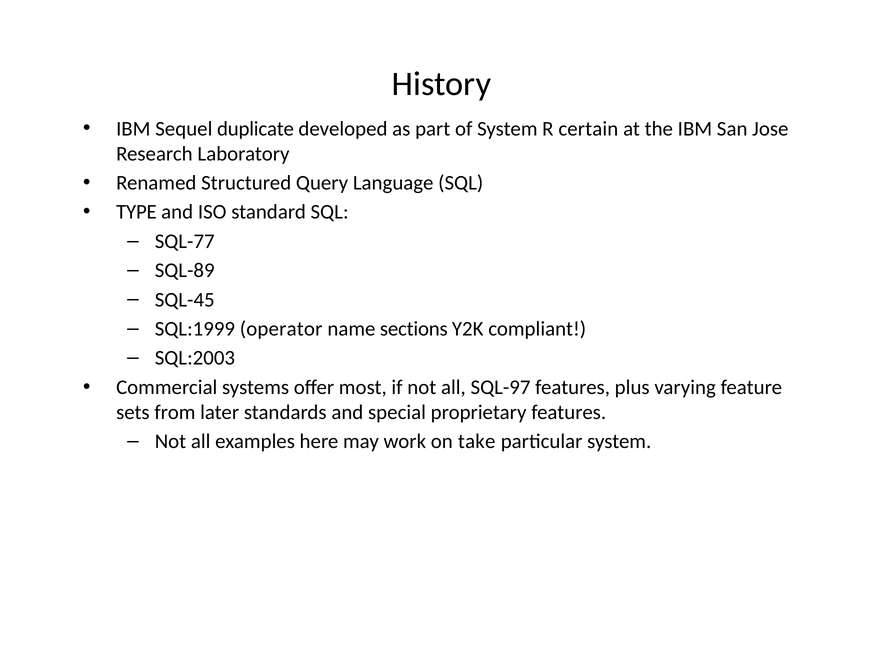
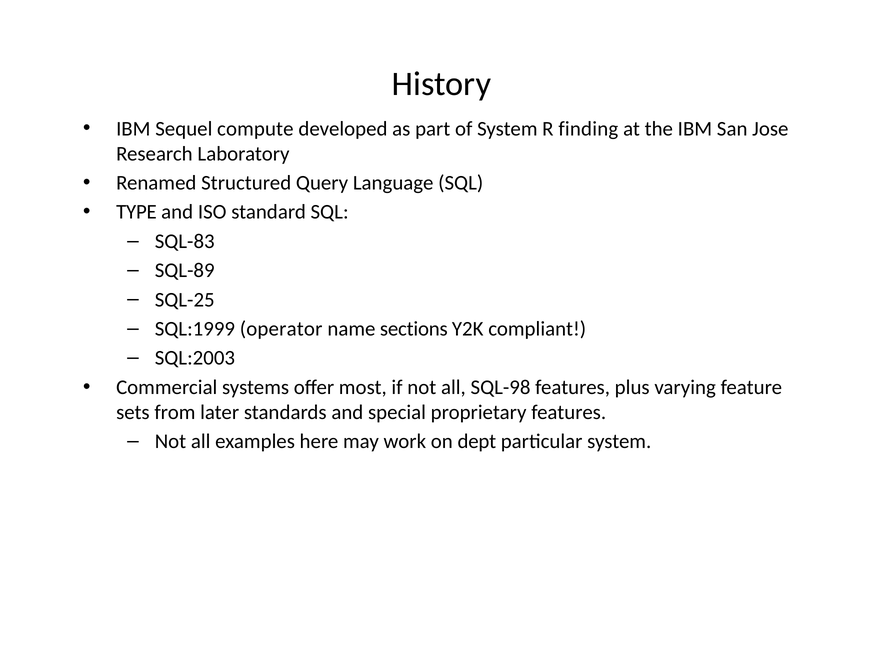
duplicate: duplicate -> compute
certain: certain -> finding
SQL-77: SQL-77 -> SQL-83
SQL-45: SQL-45 -> SQL-25
SQL-97: SQL-97 -> SQL-98
take: take -> dept
